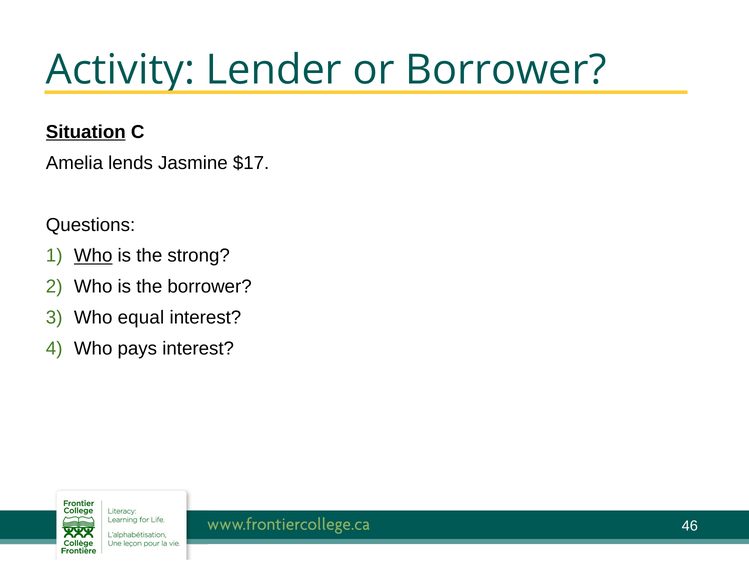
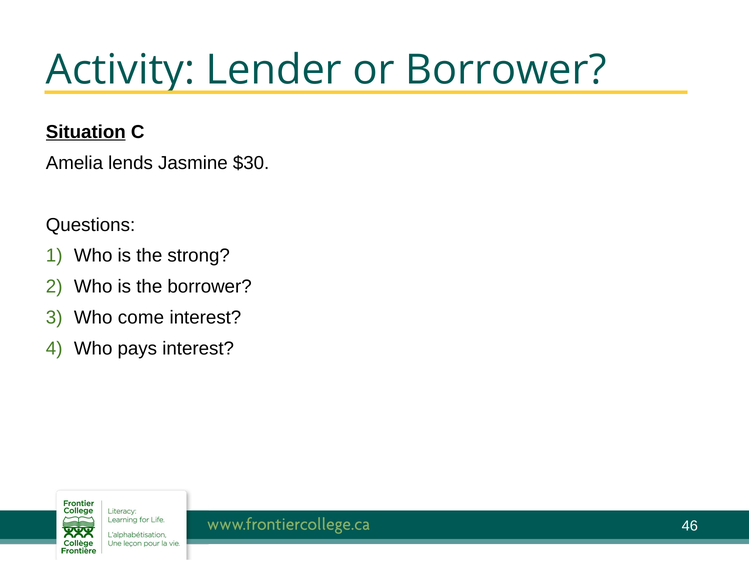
$17: $17 -> $30
Who at (93, 256) underline: present -> none
equal: equal -> come
